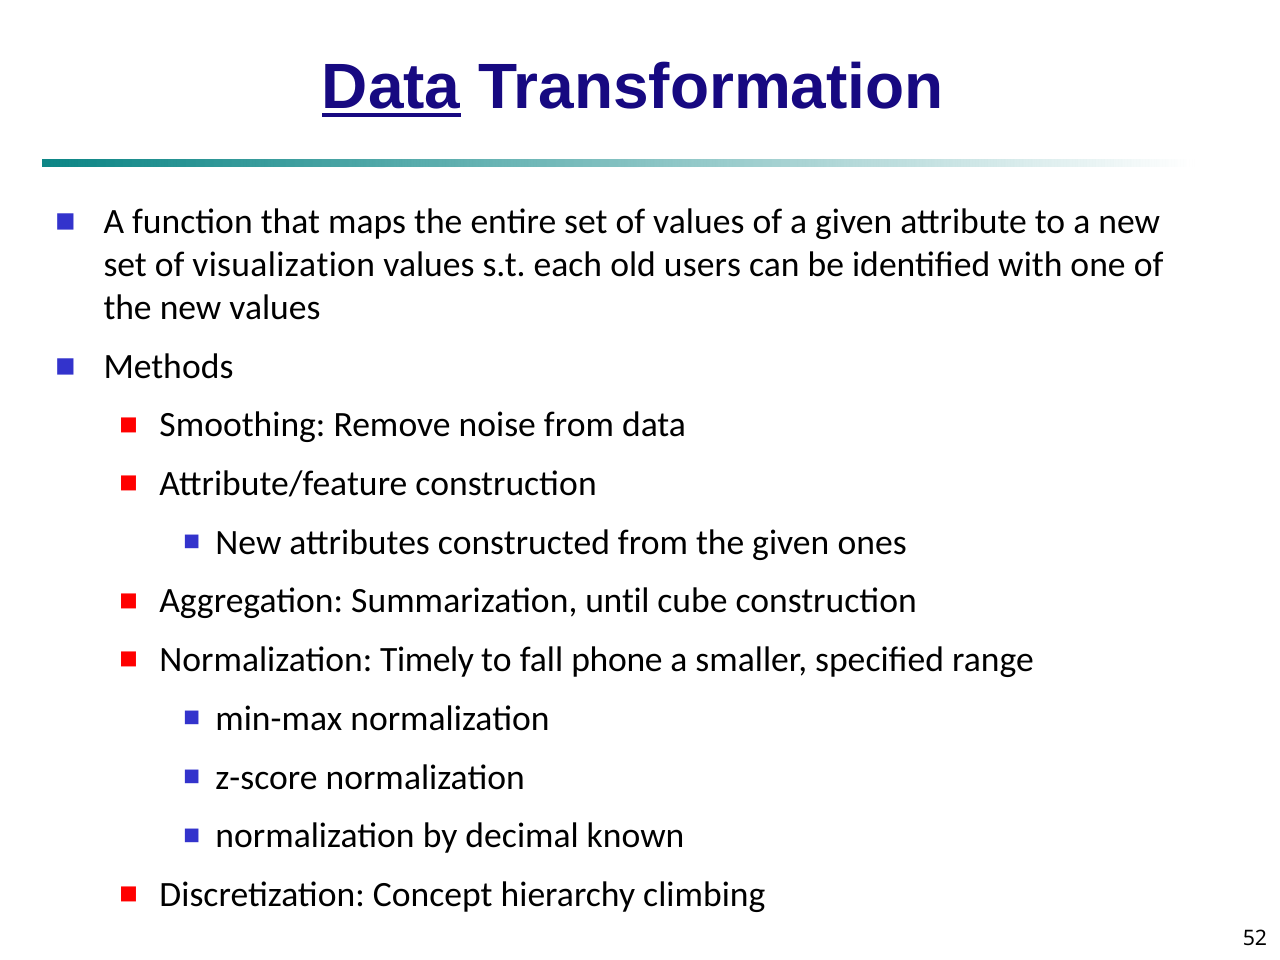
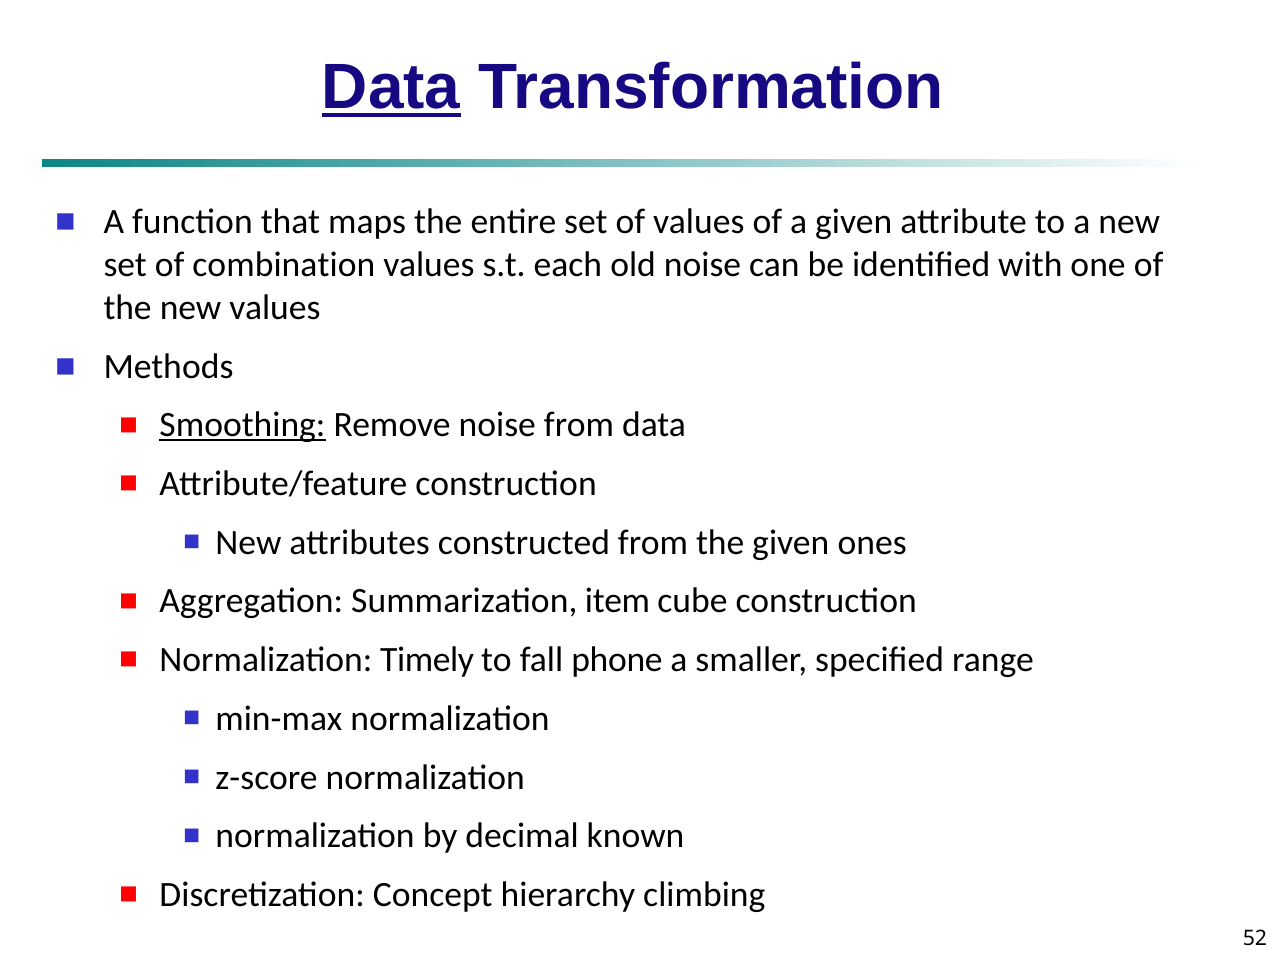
visualization: visualization -> combination
old users: users -> noise
Smoothing underline: none -> present
until: until -> item
